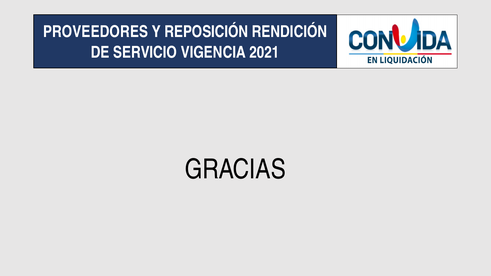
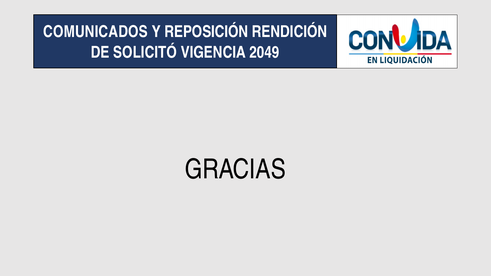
PROVEEDORES: PROVEEDORES -> COMUNICADOS
SERVICIO: SERVICIO -> SOLICITÓ
2021: 2021 -> 2049
